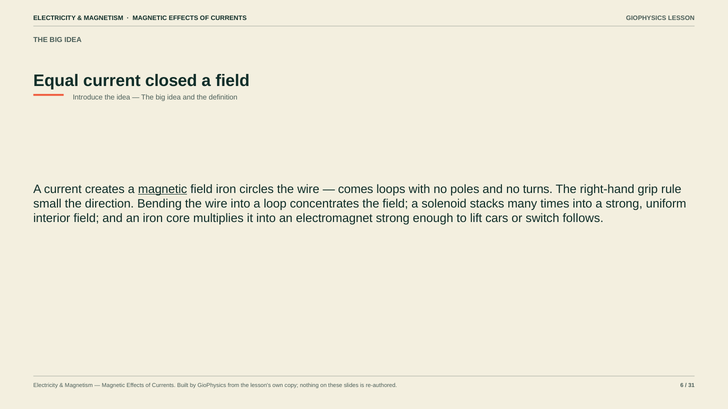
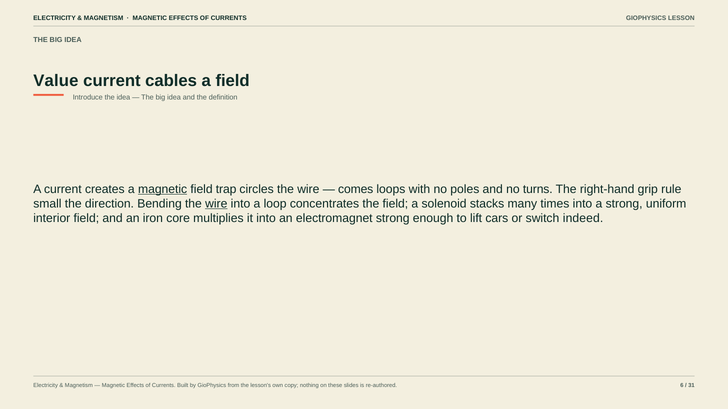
Equal: Equal -> Value
closed: closed -> cables
field iron: iron -> trap
wire at (216, 204) underline: none -> present
follows: follows -> indeed
